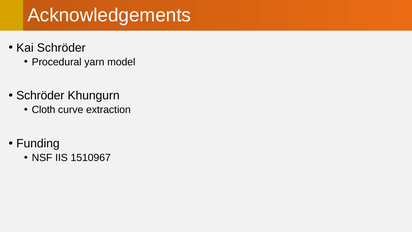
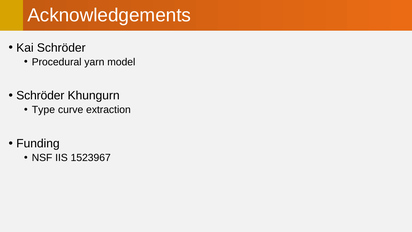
Cloth: Cloth -> Type
1510967: 1510967 -> 1523967
